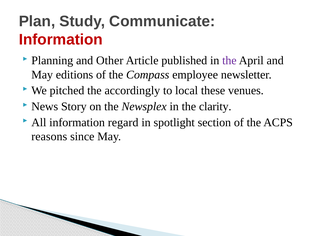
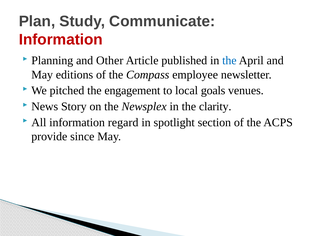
the at (229, 60) colour: purple -> blue
accordingly: accordingly -> engagement
these: these -> goals
reasons: reasons -> provide
